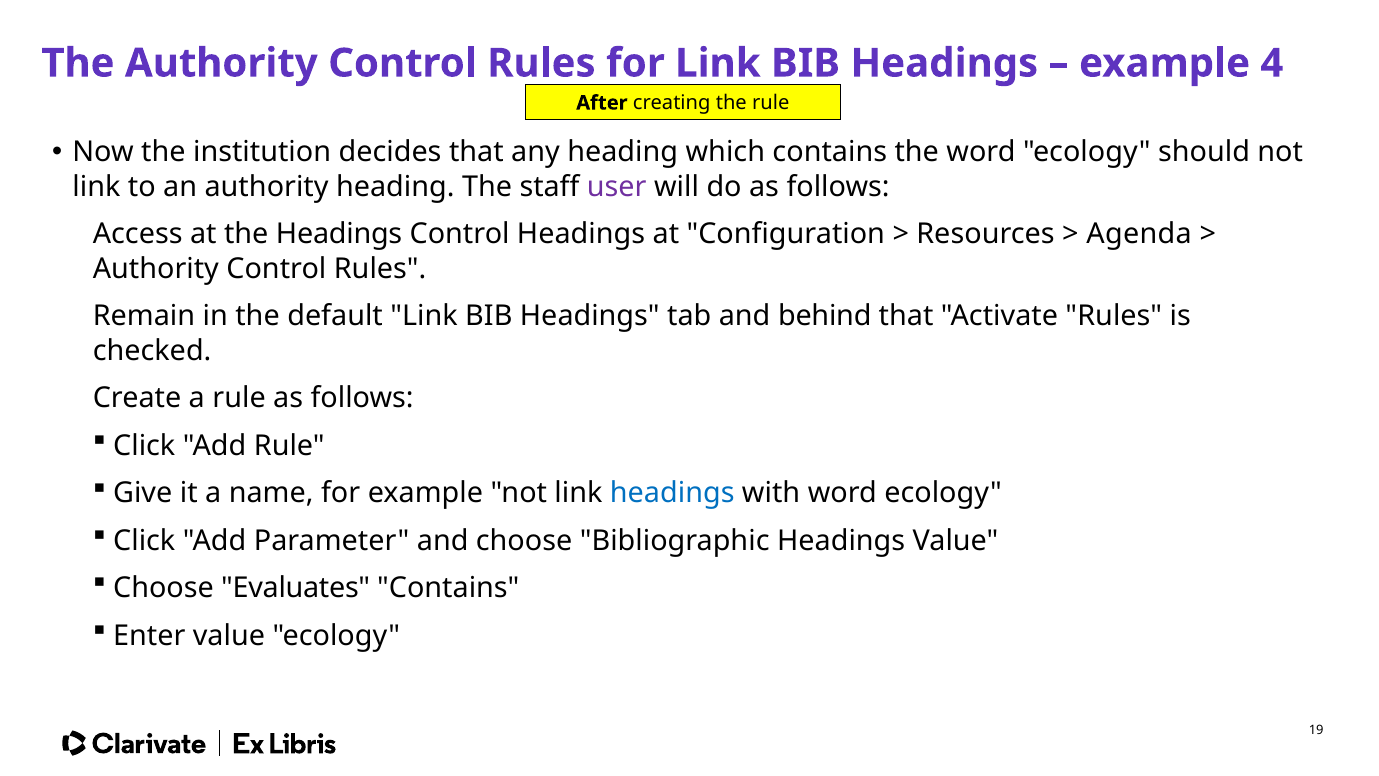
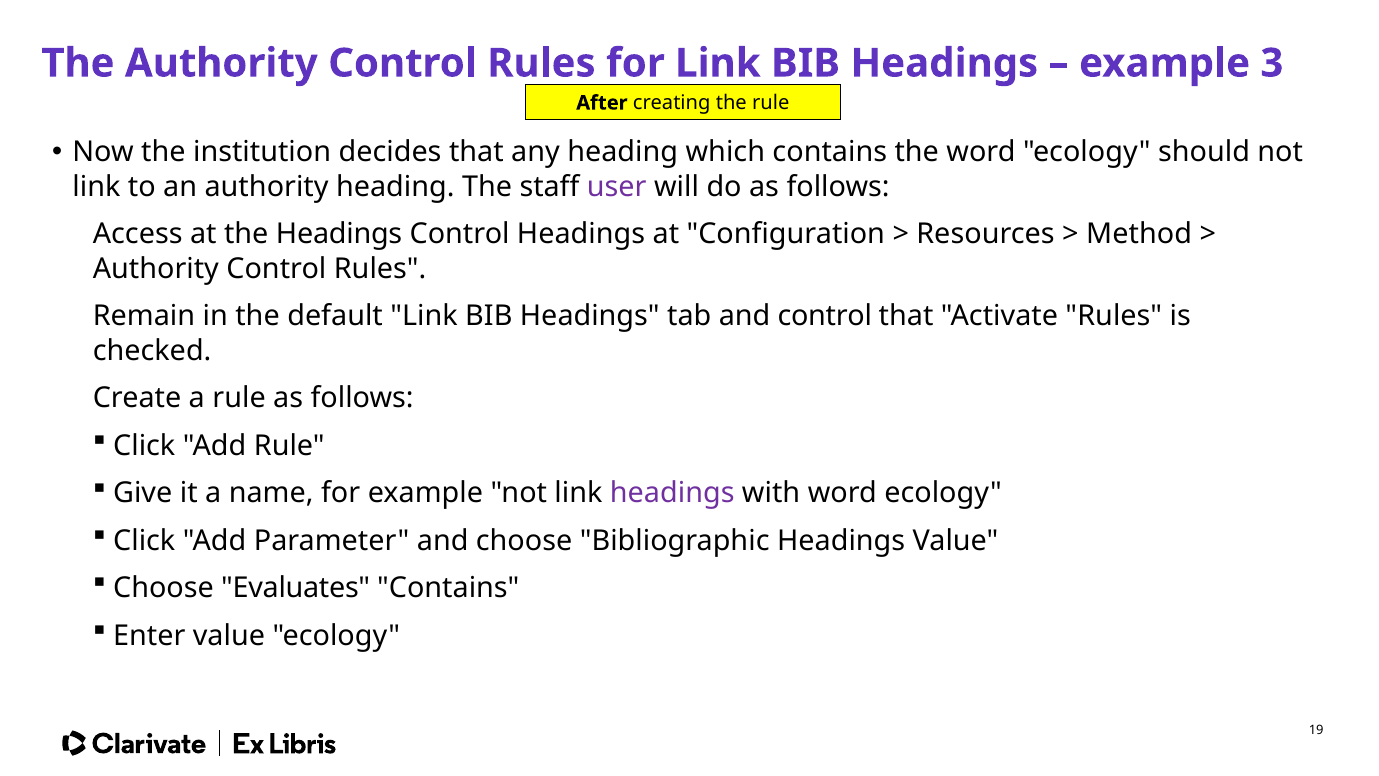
4: 4 -> 3
Agenda: Agenda -> Method
and behind: behind -> control
headings at (672, 493) colour: blue -> purple
